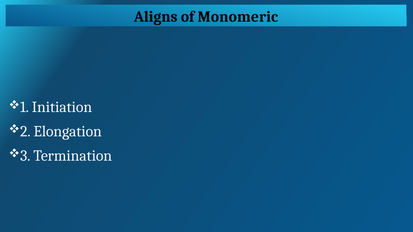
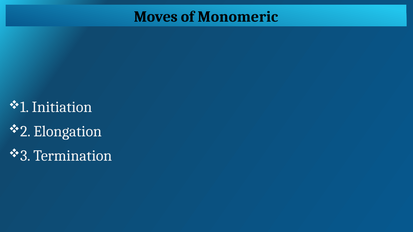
Aligns: Aligns -> Moves
